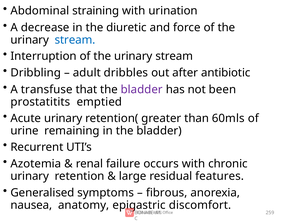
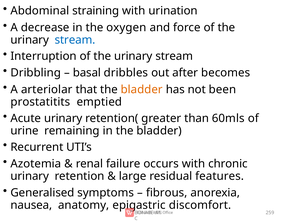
diuretic: diuretic -> oxygen
adult: adult -> basal
antibiotic: antibiotic -> becomes
transfuse: transfuse -> arteriolar
bladder at (142, 90) colour: purple -> orange
